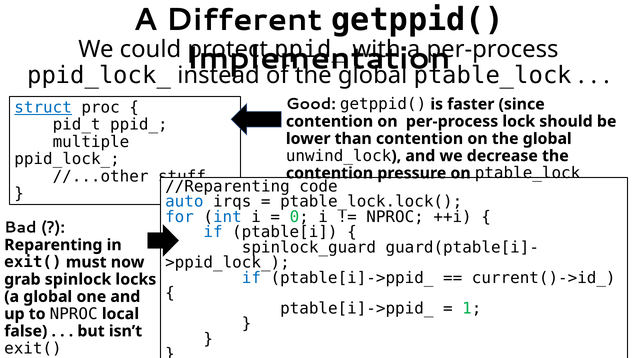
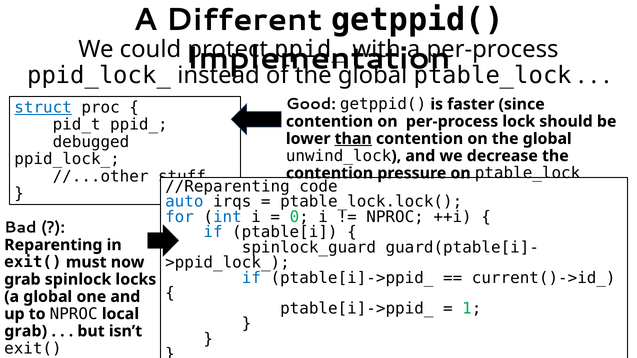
multiple: multiple -> debugged
than underline: none -> present
false at (26, 331): false -> grab
